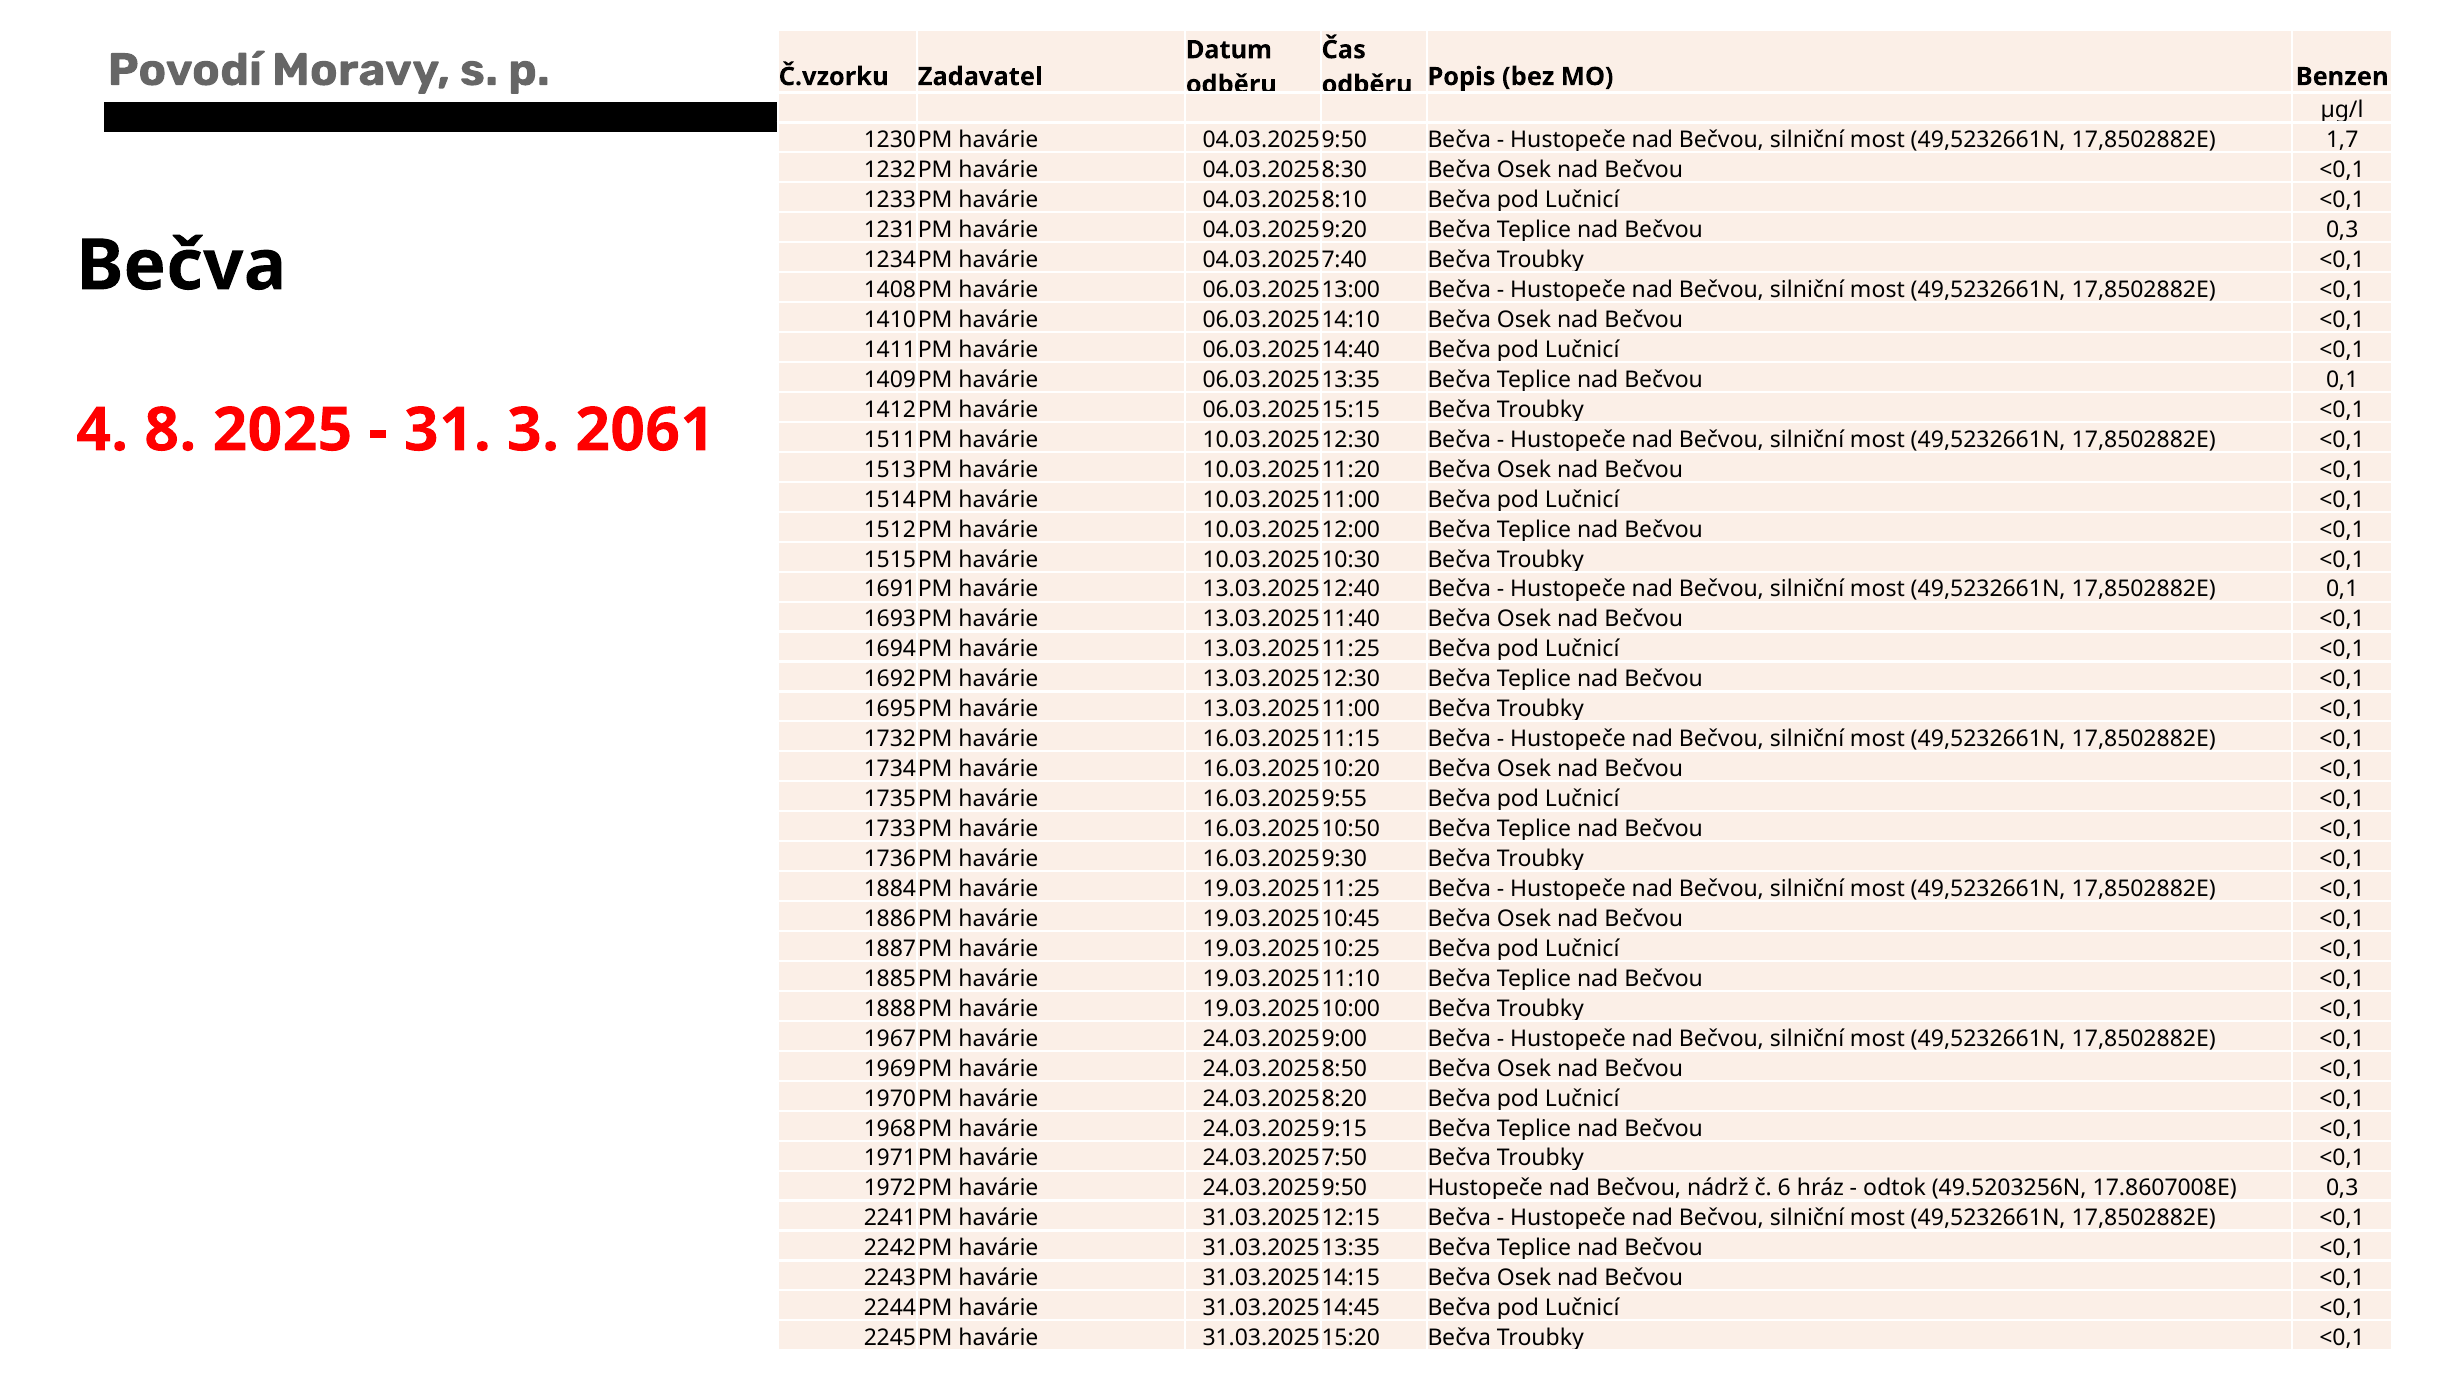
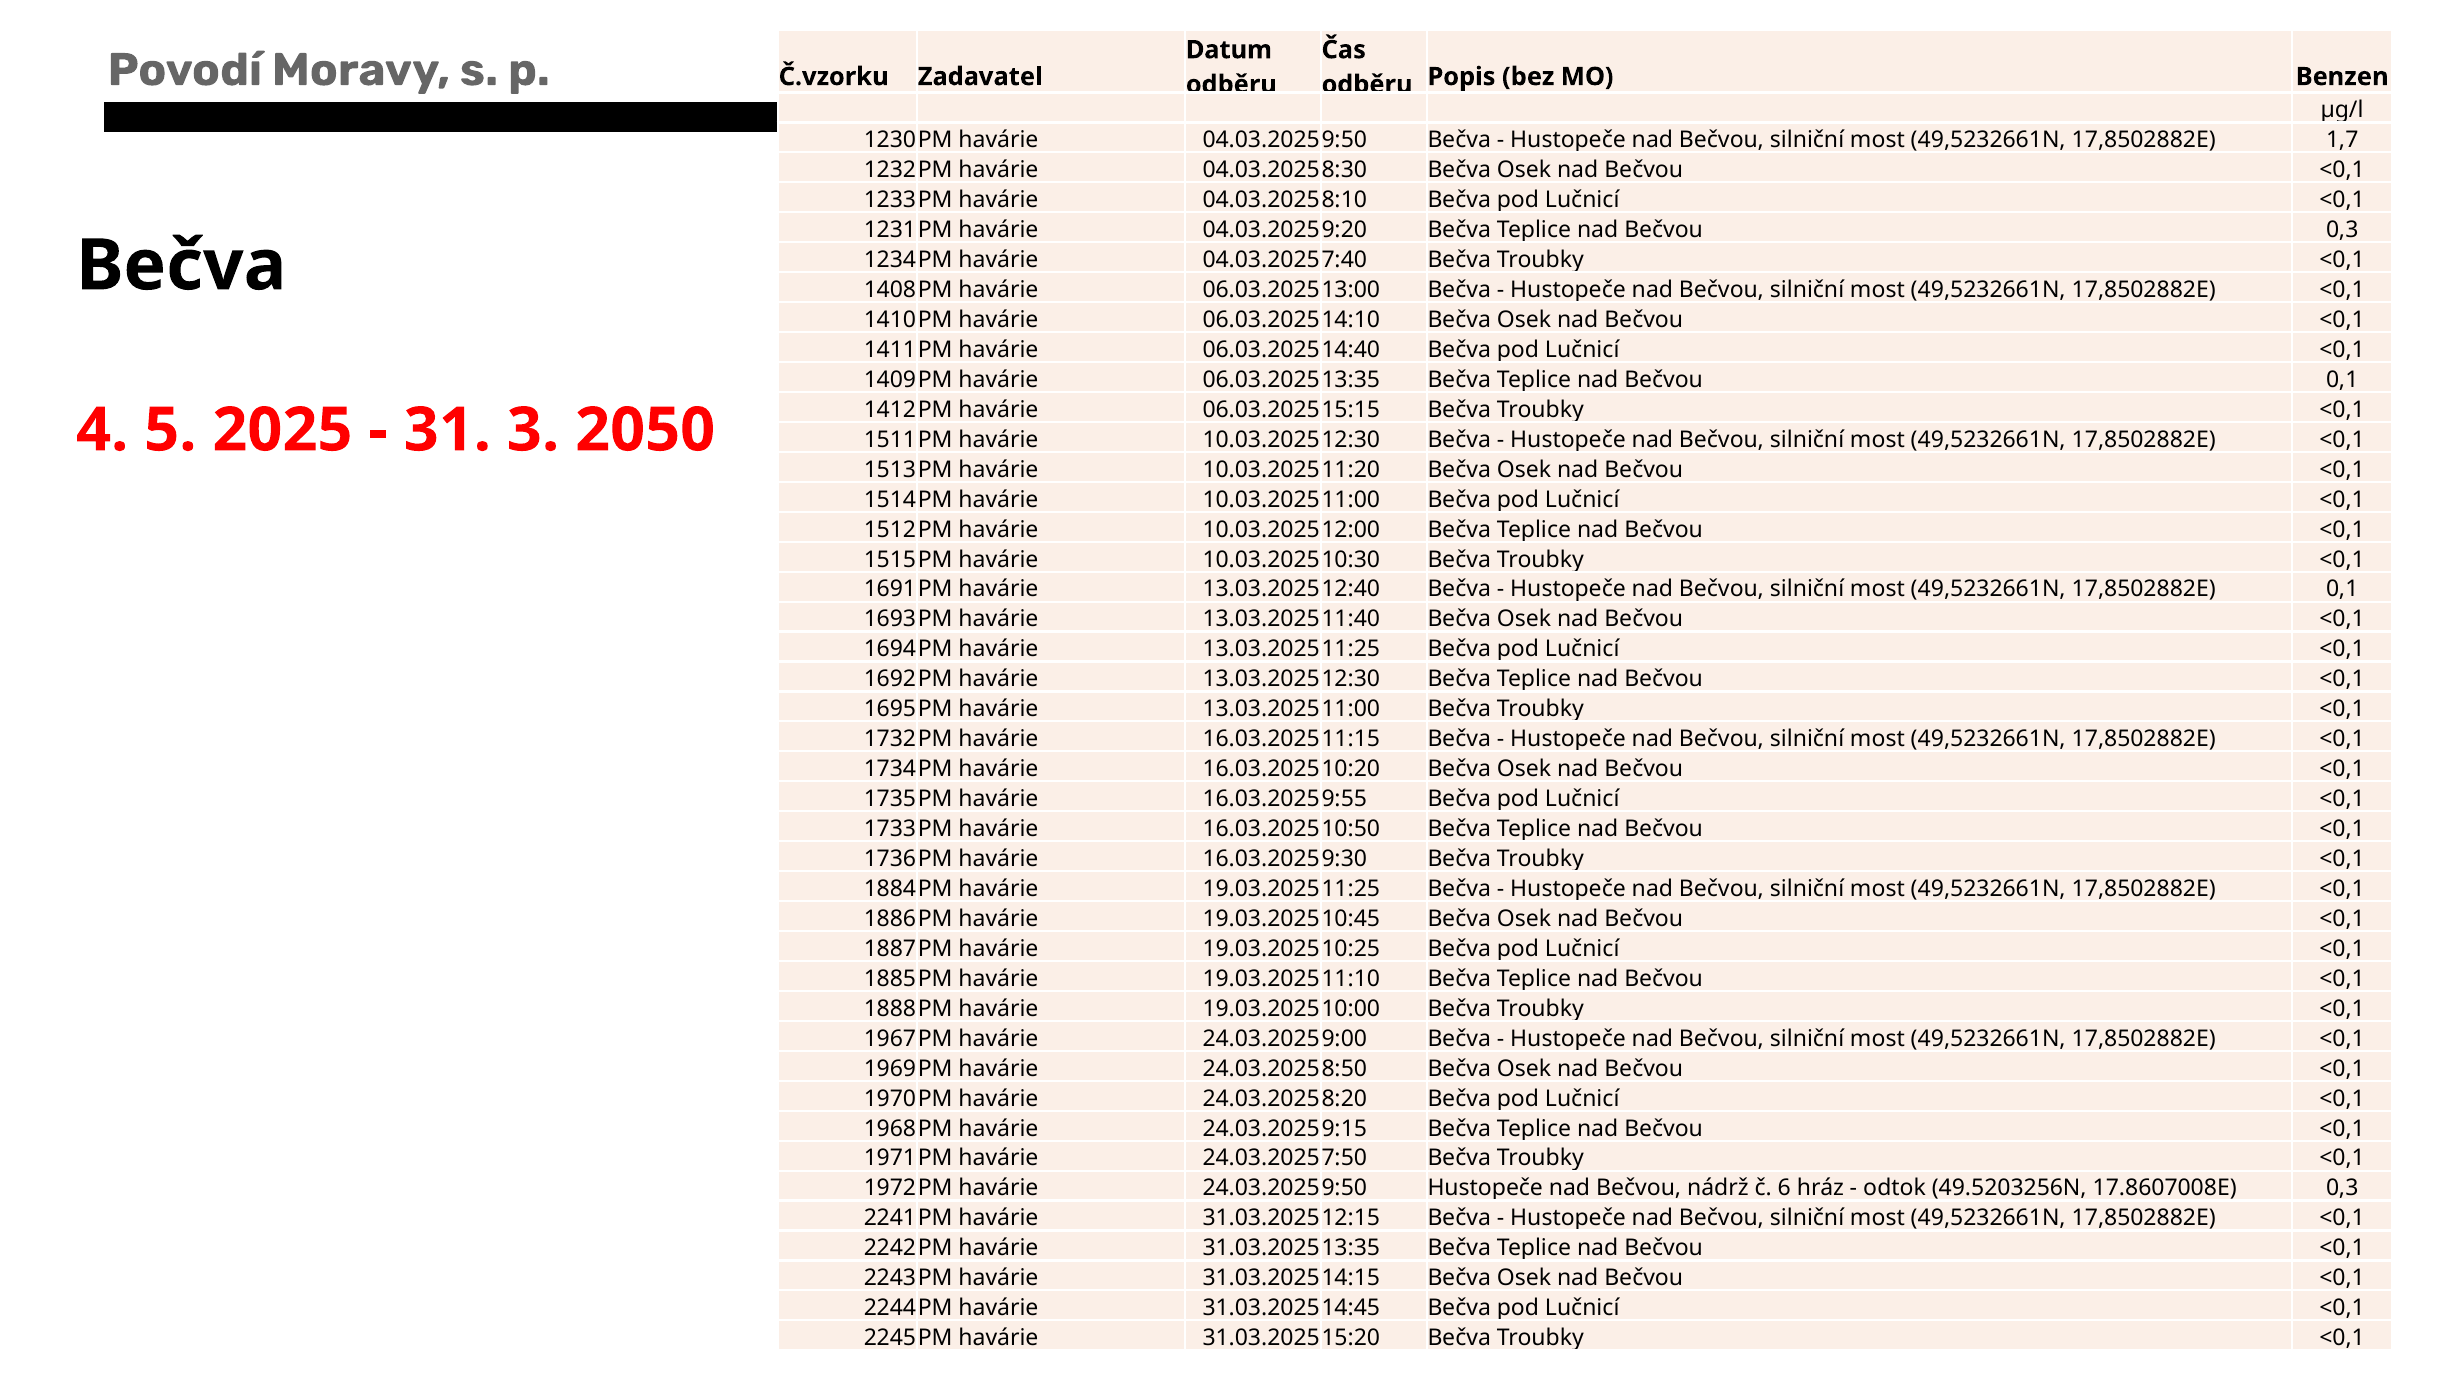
8: 8 -> 5
2061: 2061 -> 2050
